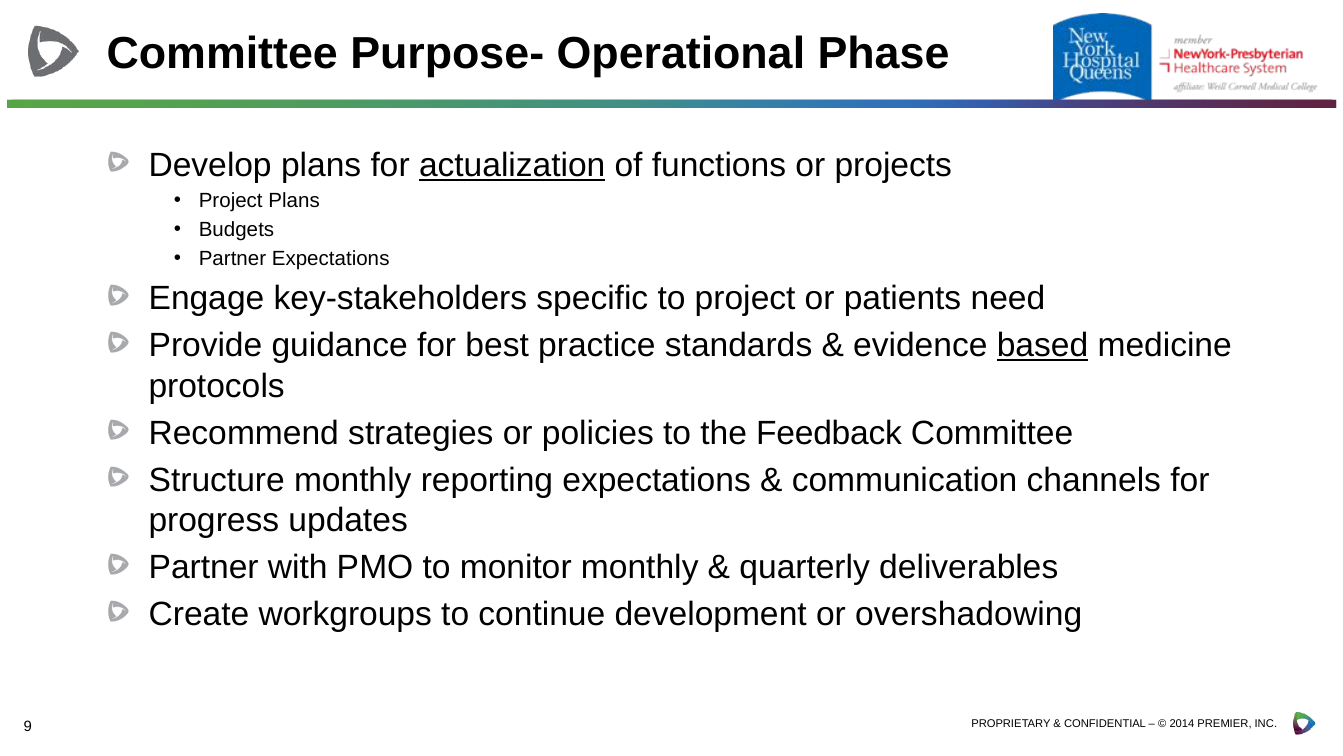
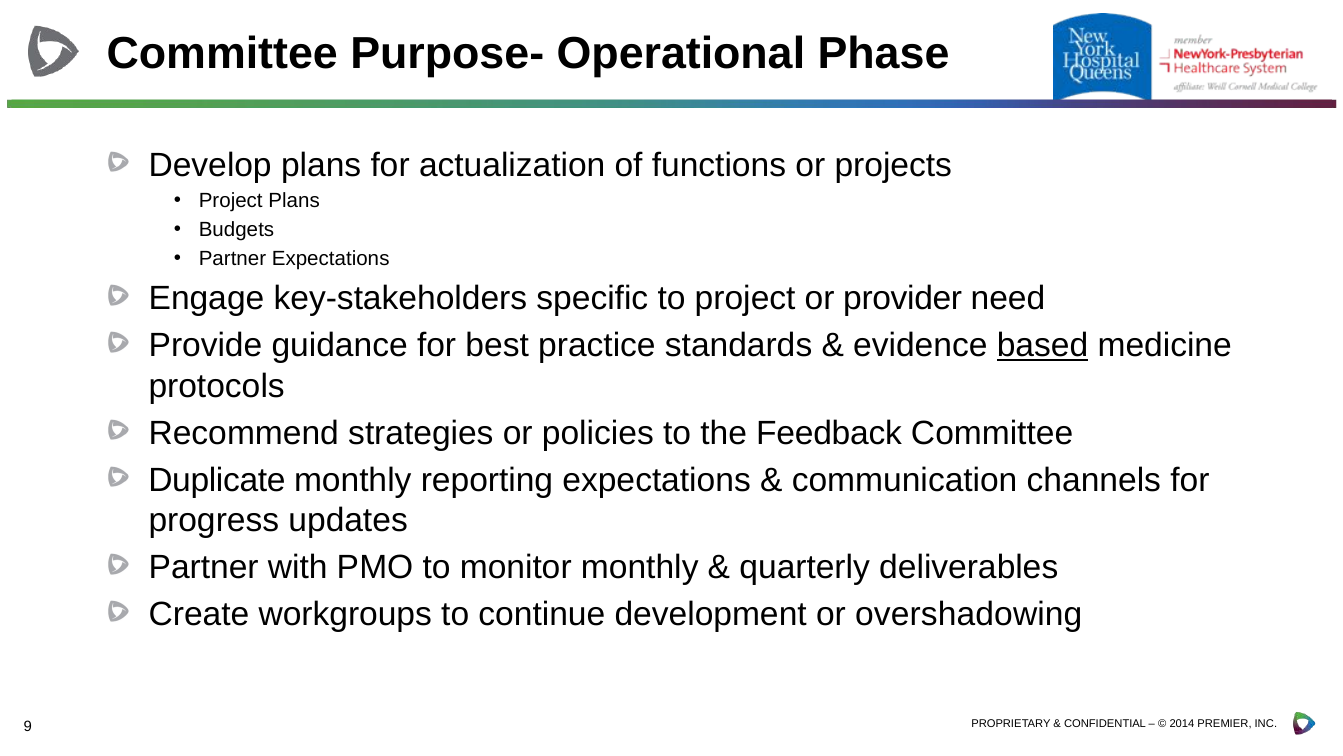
actualization underline: present -> none
patients: patients -> provider
Structure: Structure -> Duplicate
